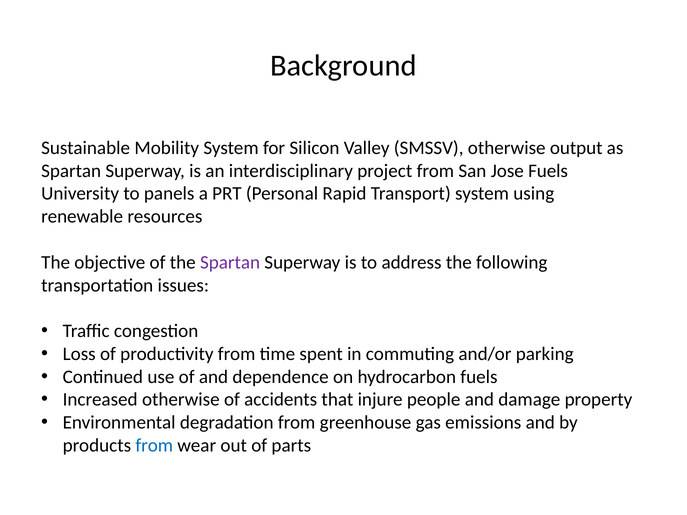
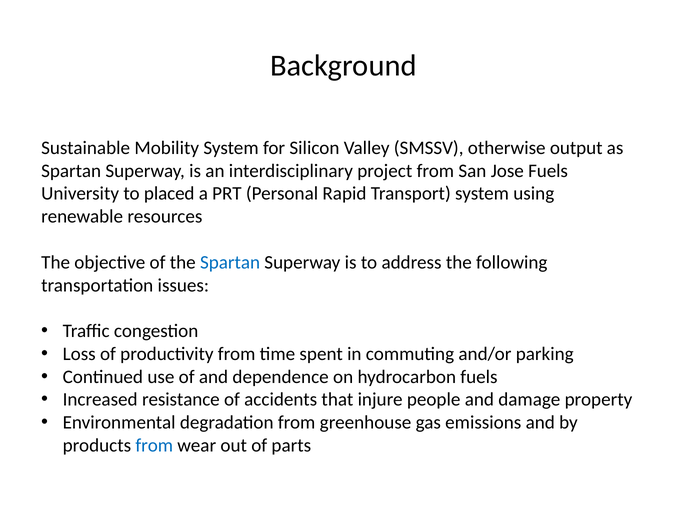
panels: panels -> placed
Spartan at (230, 262) colour: purple -> blue
Increased otherwise: otherwise -> resistance
